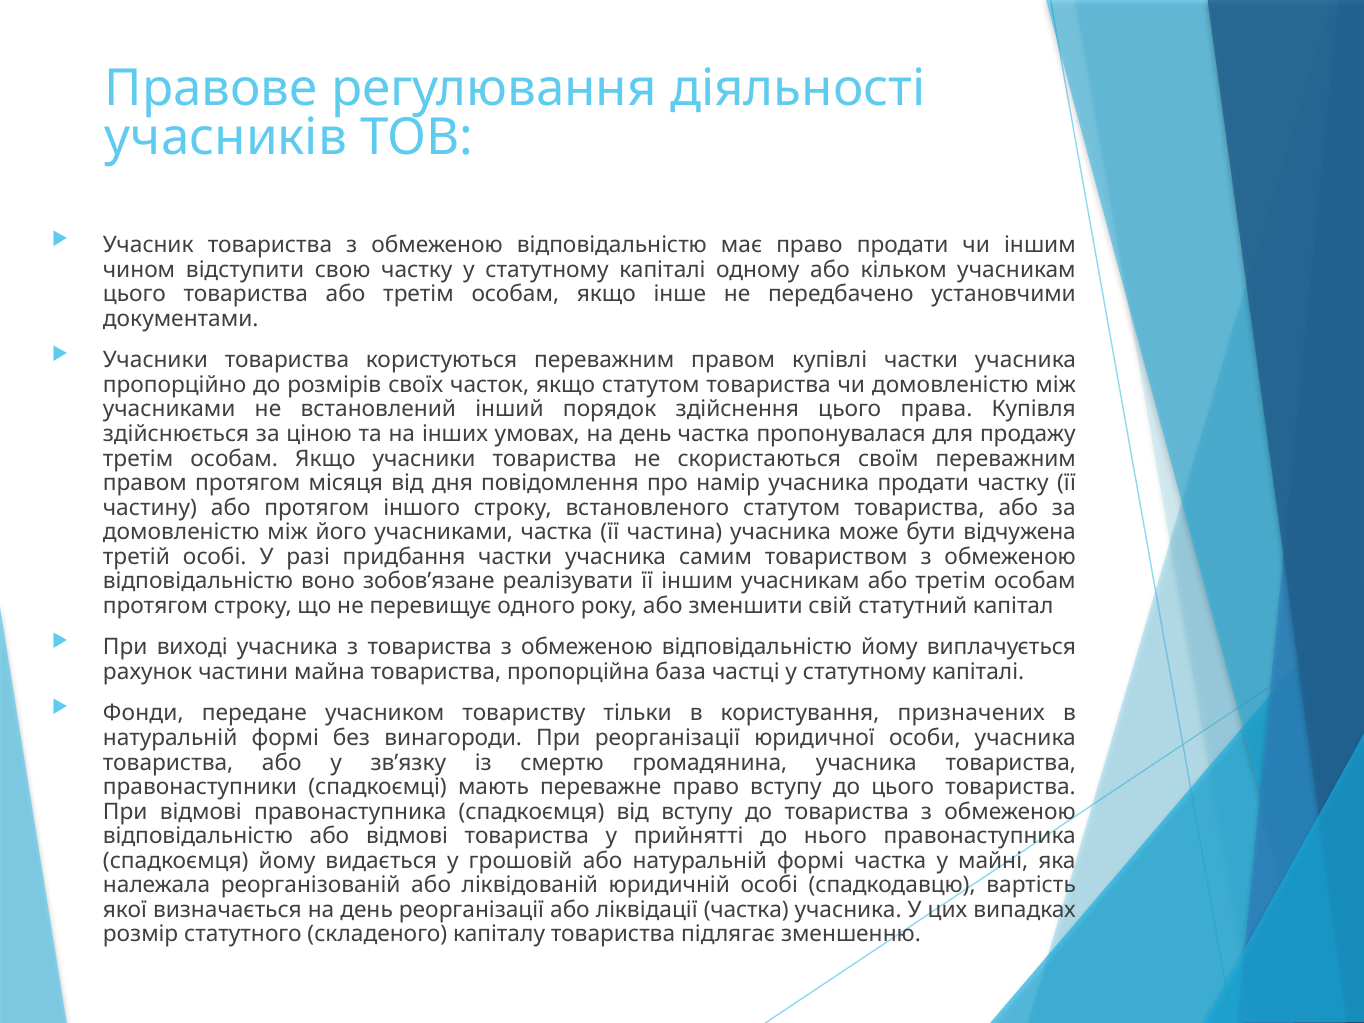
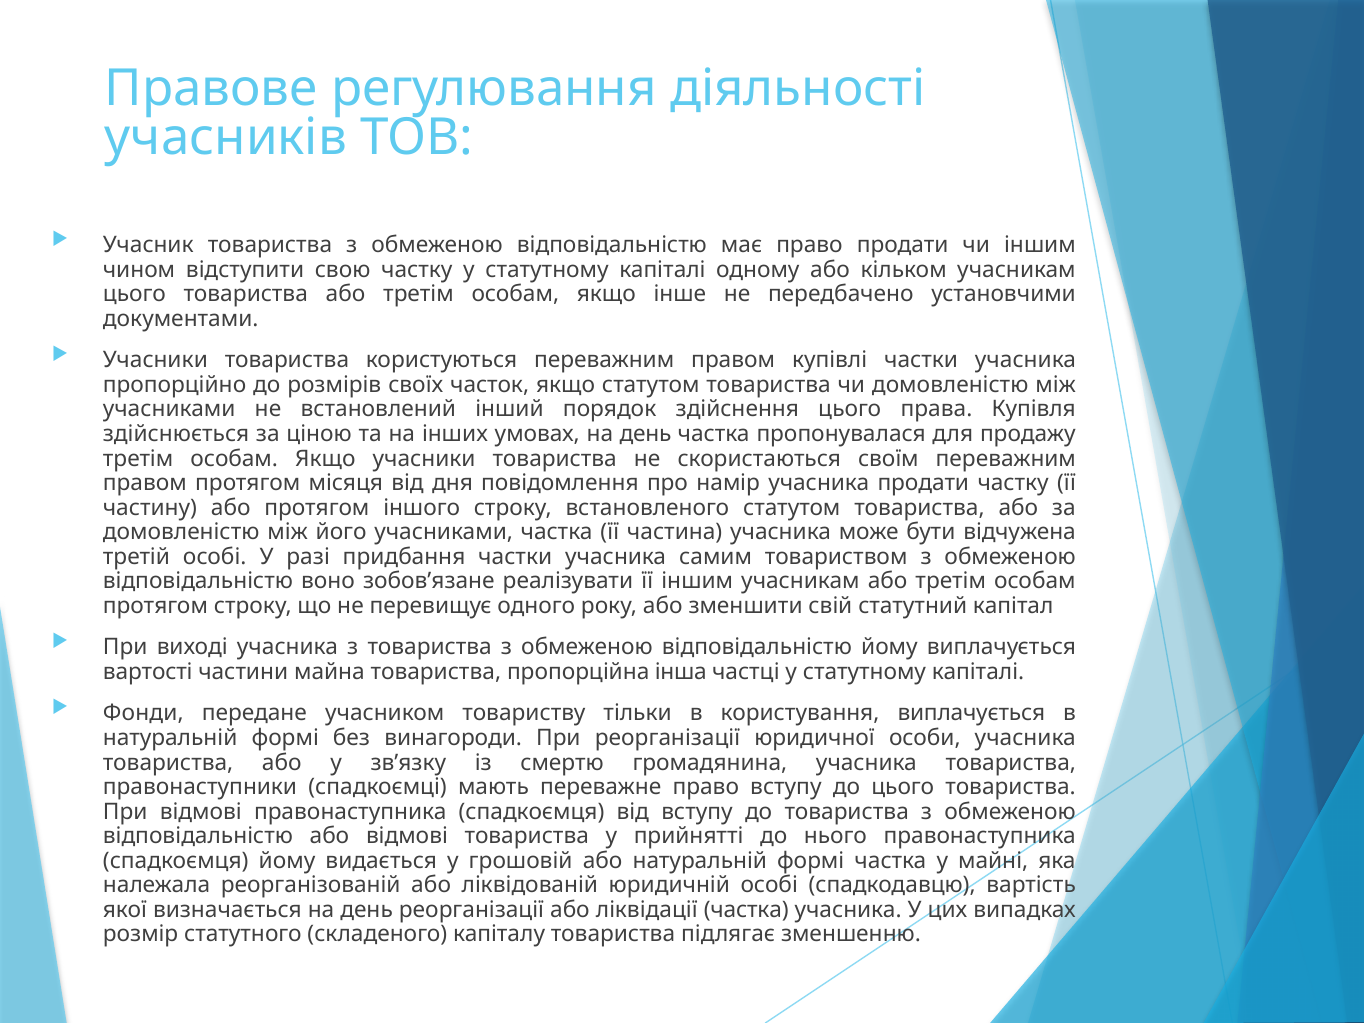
рахунок: рахунок -> вартості
база: база -> інша
користування призначених: призначених -> виплачується
